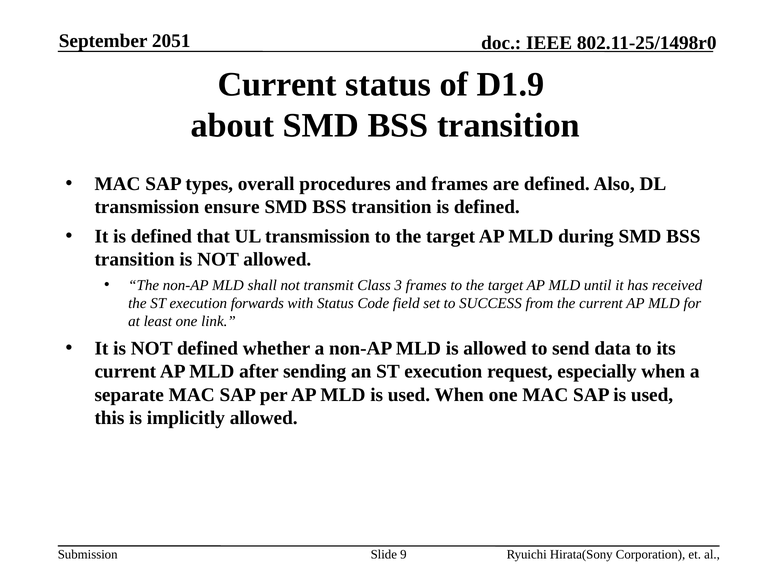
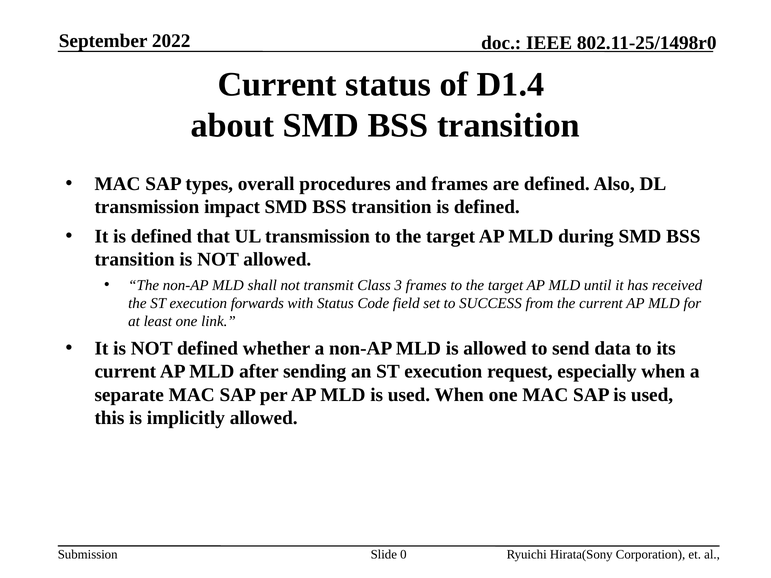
2051: 2051 -> 2022
D1.9: D1.9 -> D1.4
ensure: ensure -> impact
9: 9 -> 0
